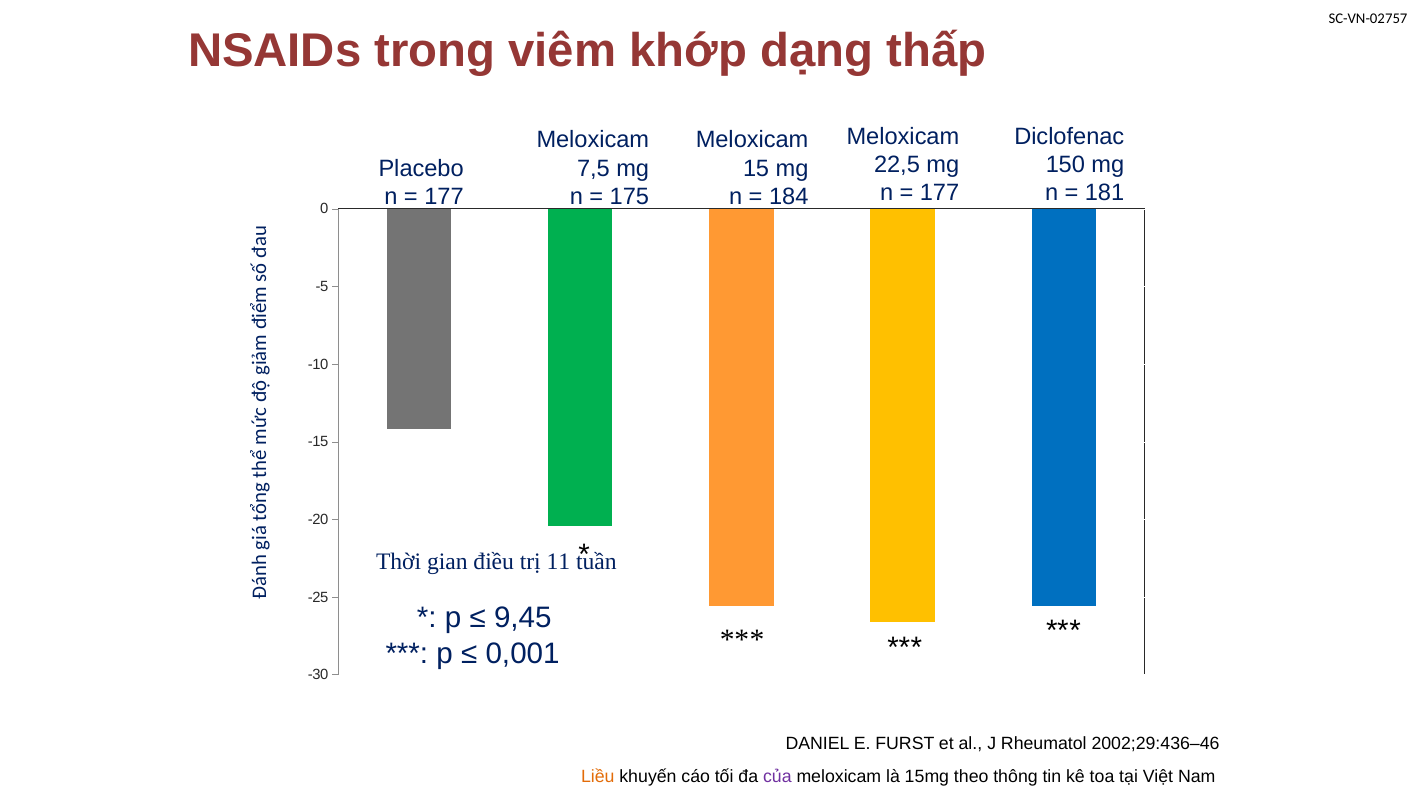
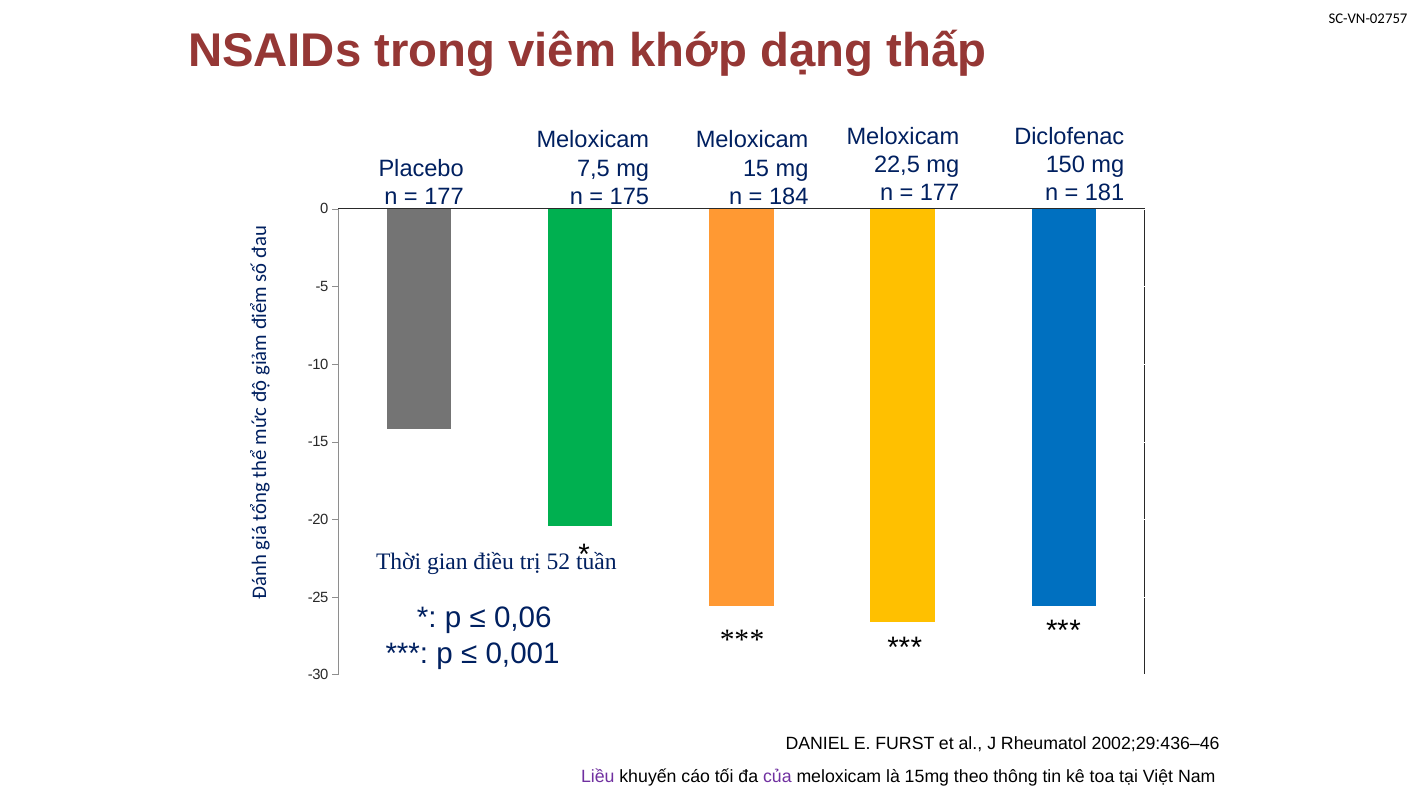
11: 11 -> 52
9,45: 9,45 -> 0,06
Liều colour: orange -> purple
